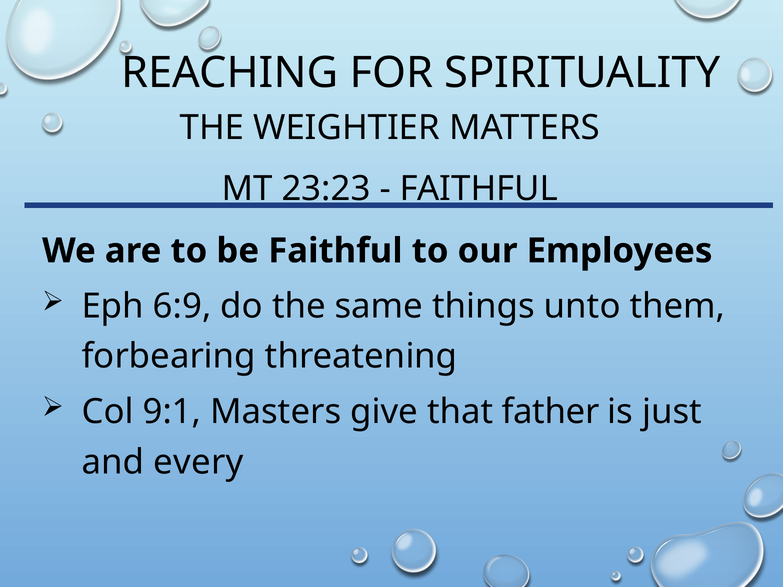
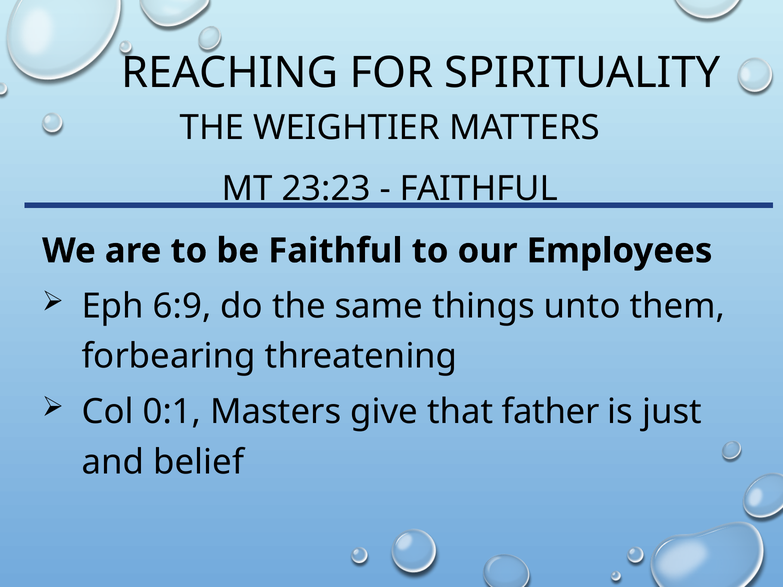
9:1: 9:1 -> 0:1
every: every -> belief
